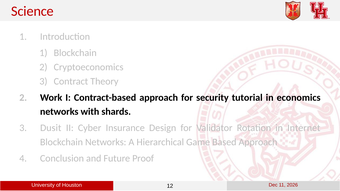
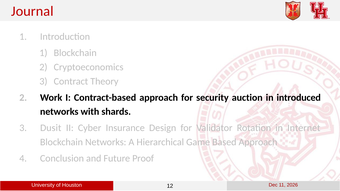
Science: Science -> Journal
tutorial: tutorial -> auction
economics: economics -> introduced
